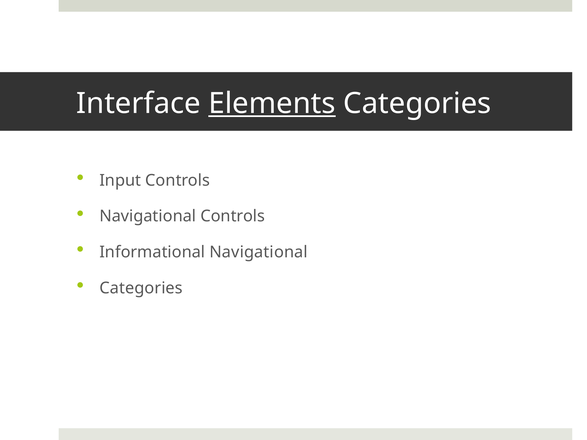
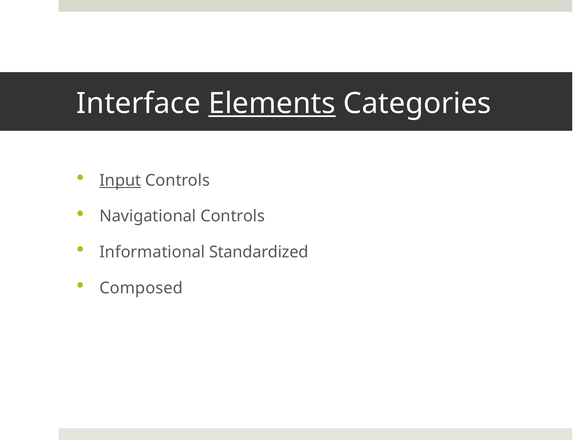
Input underline: none -> present
Informational Navigational: Navigational -> Standardized
Categories at (141, 288): Categories -> Composed
